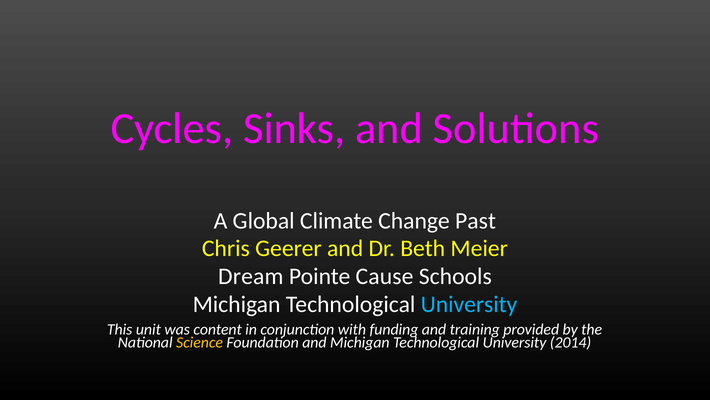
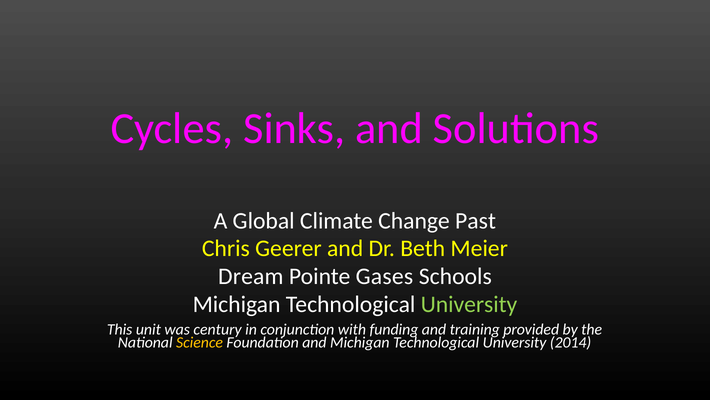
Cause: Cause -> Gases
University at (469, 304) colour: light blue -> light green
content: content -> century
